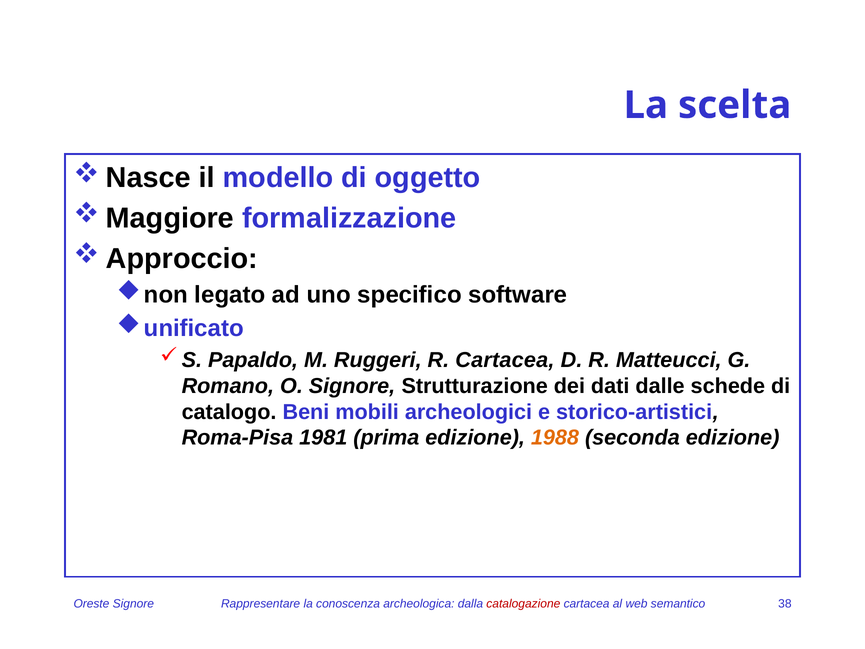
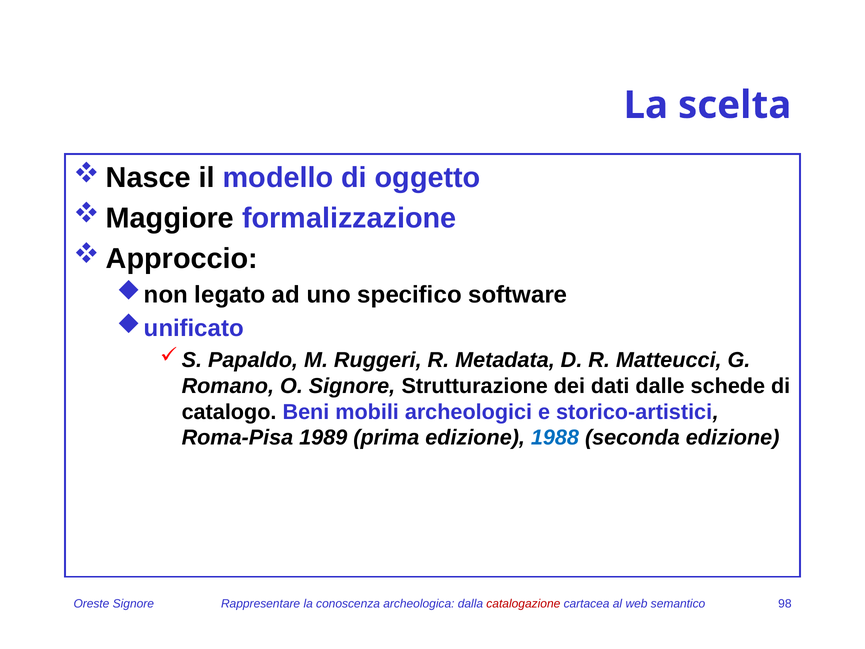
R Cartacea: Cartacea -> Metadata
1981: 1981 -> 1989
1988 colour: orange -> blue
38: 38 -> 98
